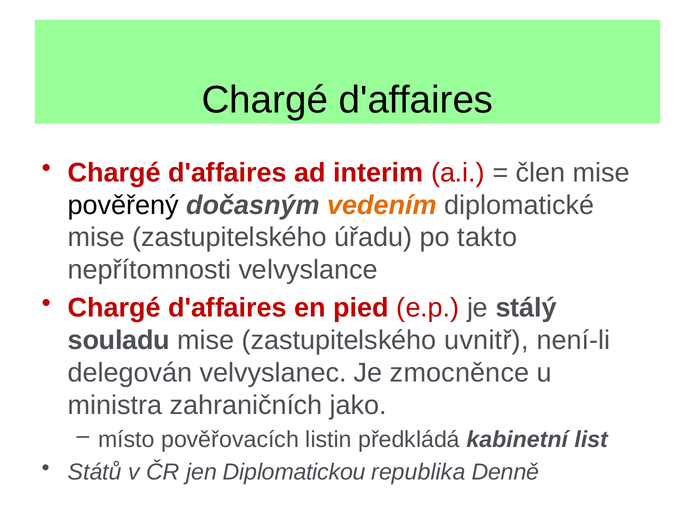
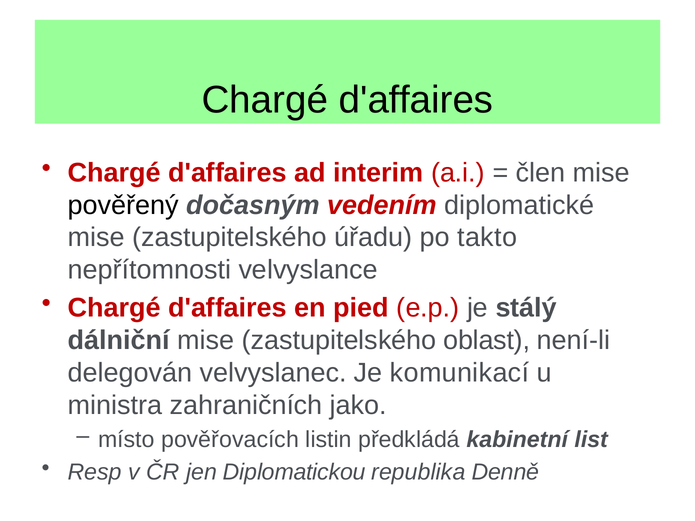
vedením colour: orange -> red
souladu: souladu -> dálniční
uvnitř: uvnitř -> oblast
zmocněnce: zmocněnce -> komunikací
Států: Států -> Resp
